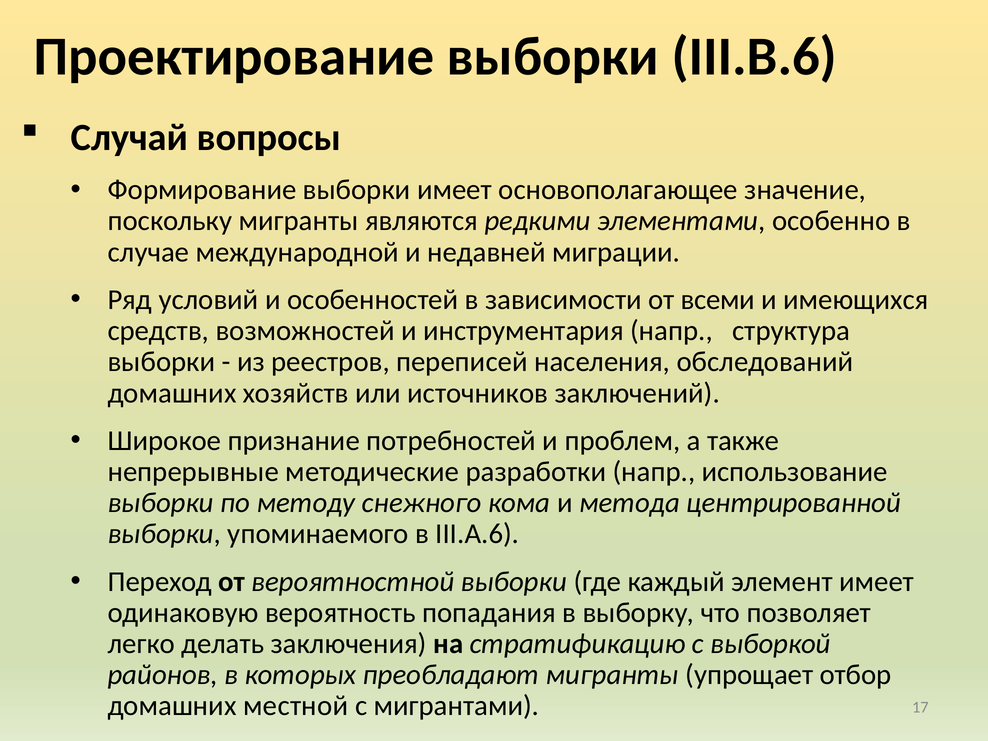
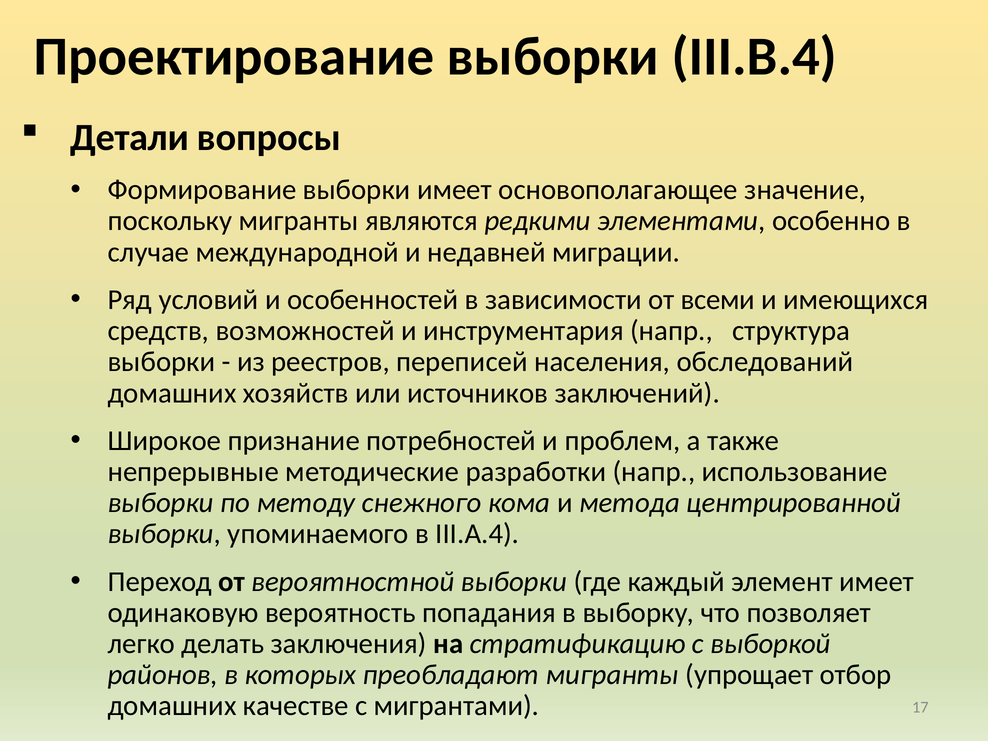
III.B.6: III.B.6 -> III.B.4
Случай: Случай -> Детали
III.A.6: III.A.6 -> III.A.4
местной: местной -> качестве
